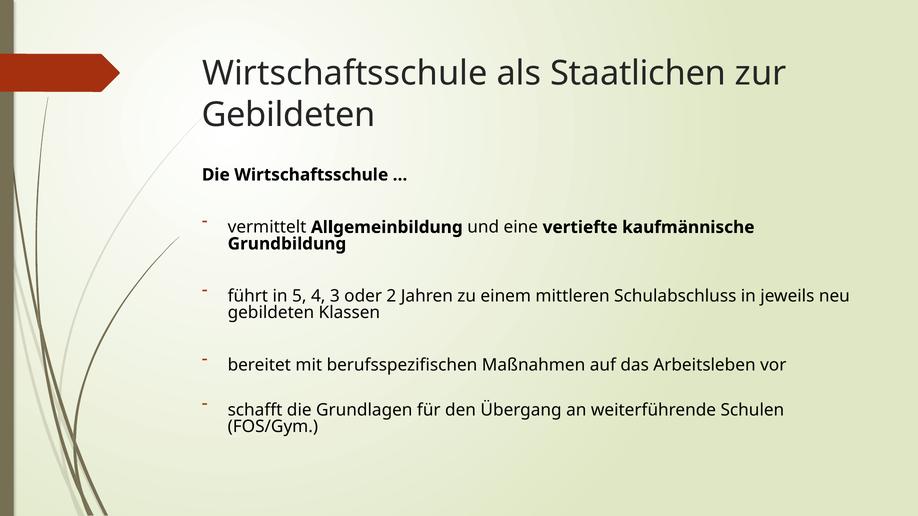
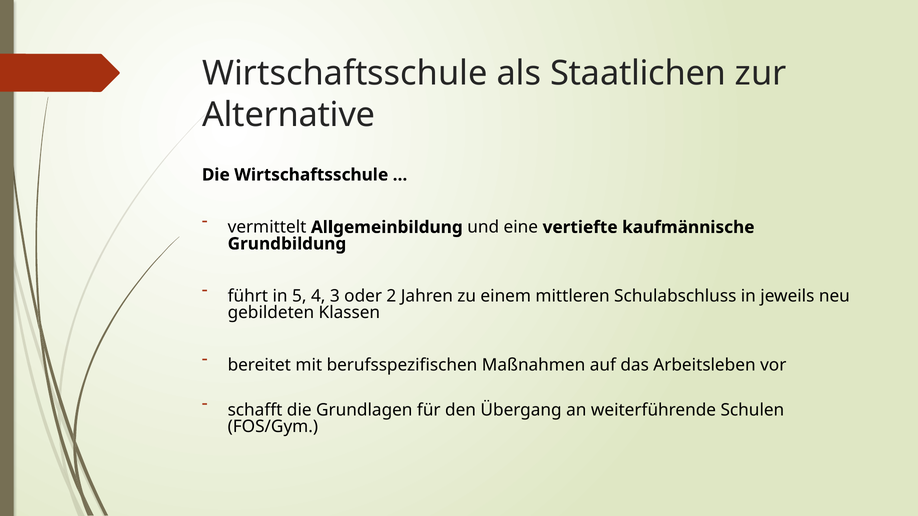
Gebildeten at (289, 115): Gebildeten -> Alternative
